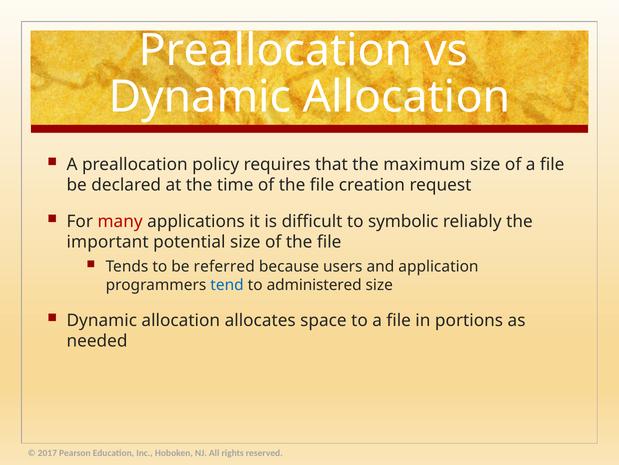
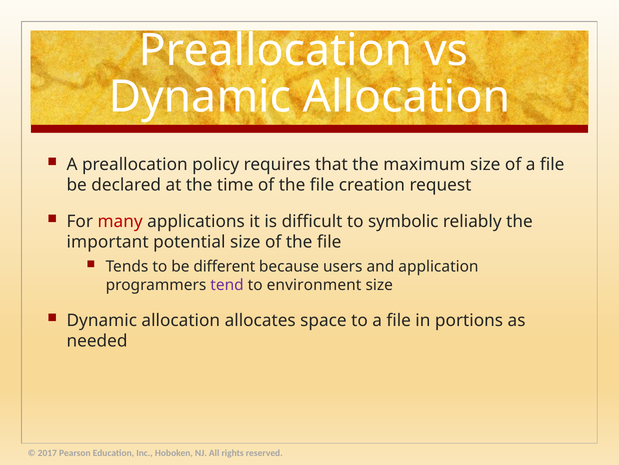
referred: referred -> different
tend colour: blue -> purple
administered: administered -> environment
